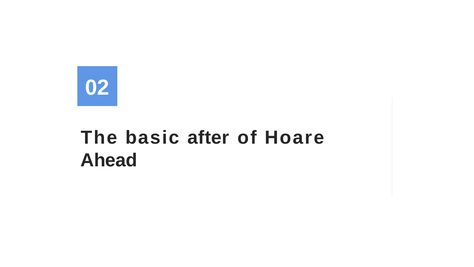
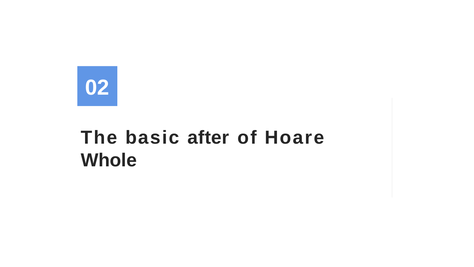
Ahead: Ahead -> Whole
